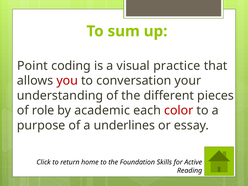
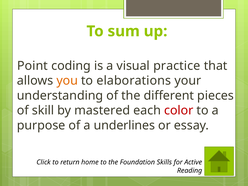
you colour: red -> orange
conversation: conversation -> elaborations
role: role -> skill
academic: academic -> mastered
